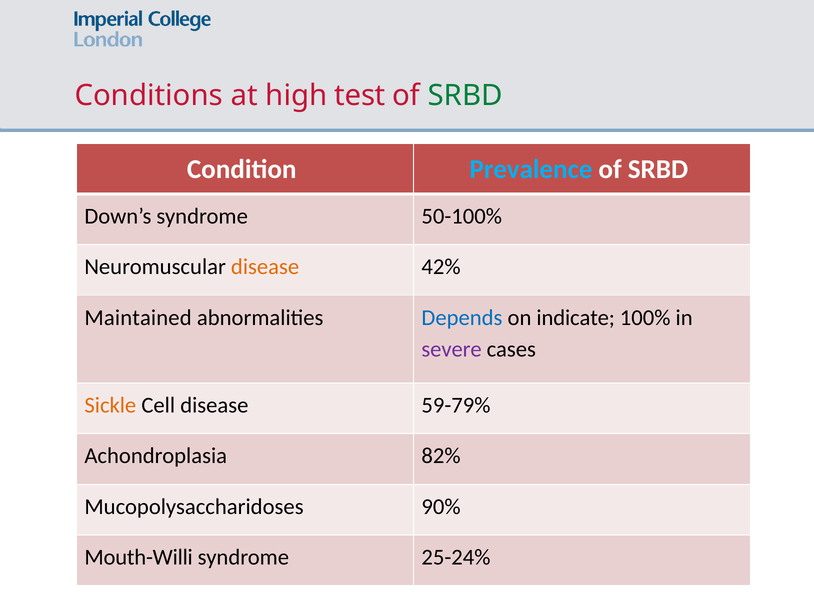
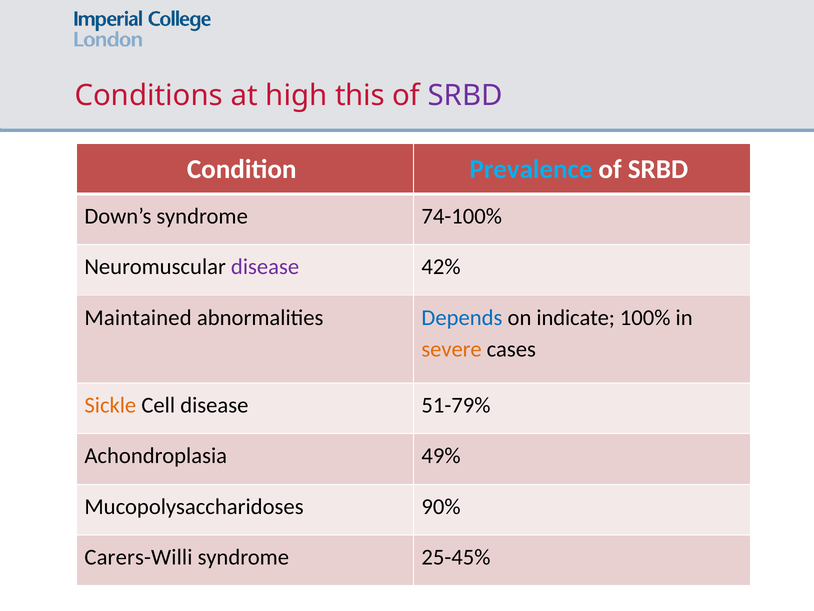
test: test -> this
SRBD at (465, 95) colour: green -> purple
50-100%: 50-100% -> 74-100%
disease at (265, 267) colour: orange -> purple
severe colour: purple -> orange
59-79%: 59-79% -> 51-79%
82%: 82% -> 49%
Mouth-Willi: Mouth-Willi -> Carers-Willi
25-24%: 25-24% -> 25-45%
